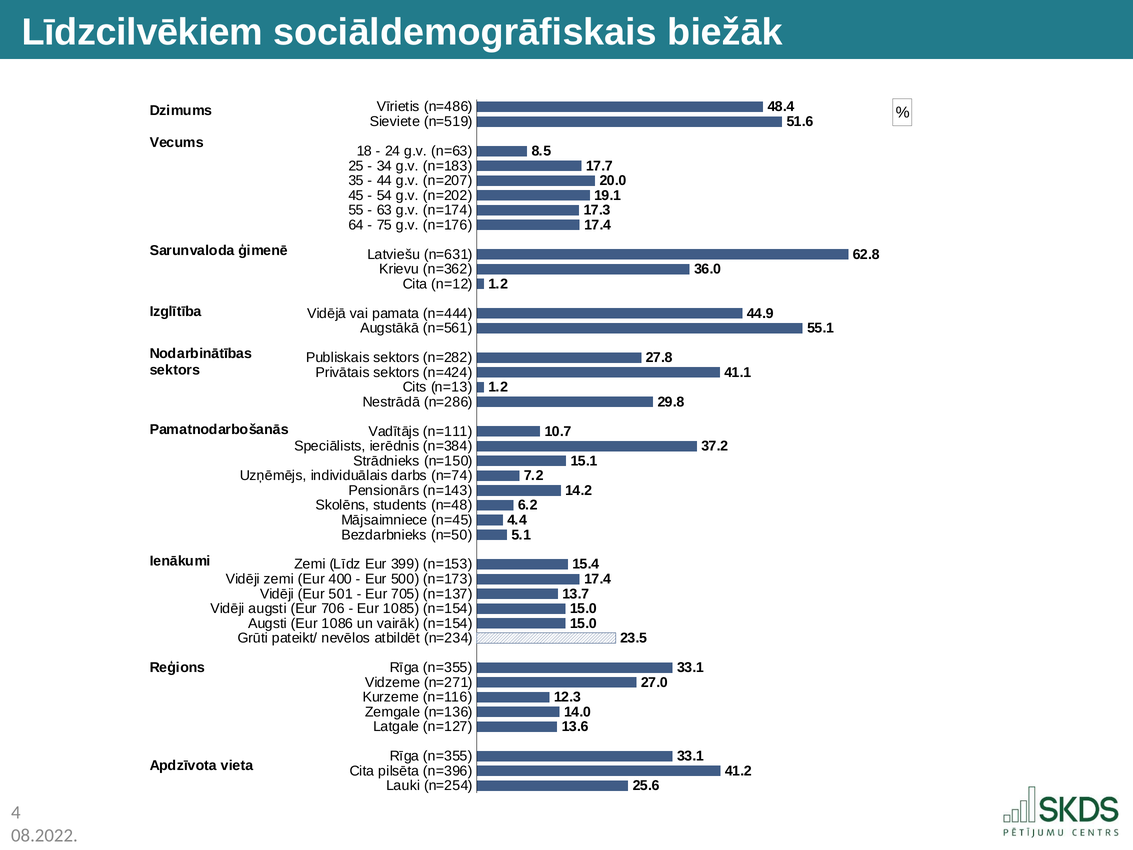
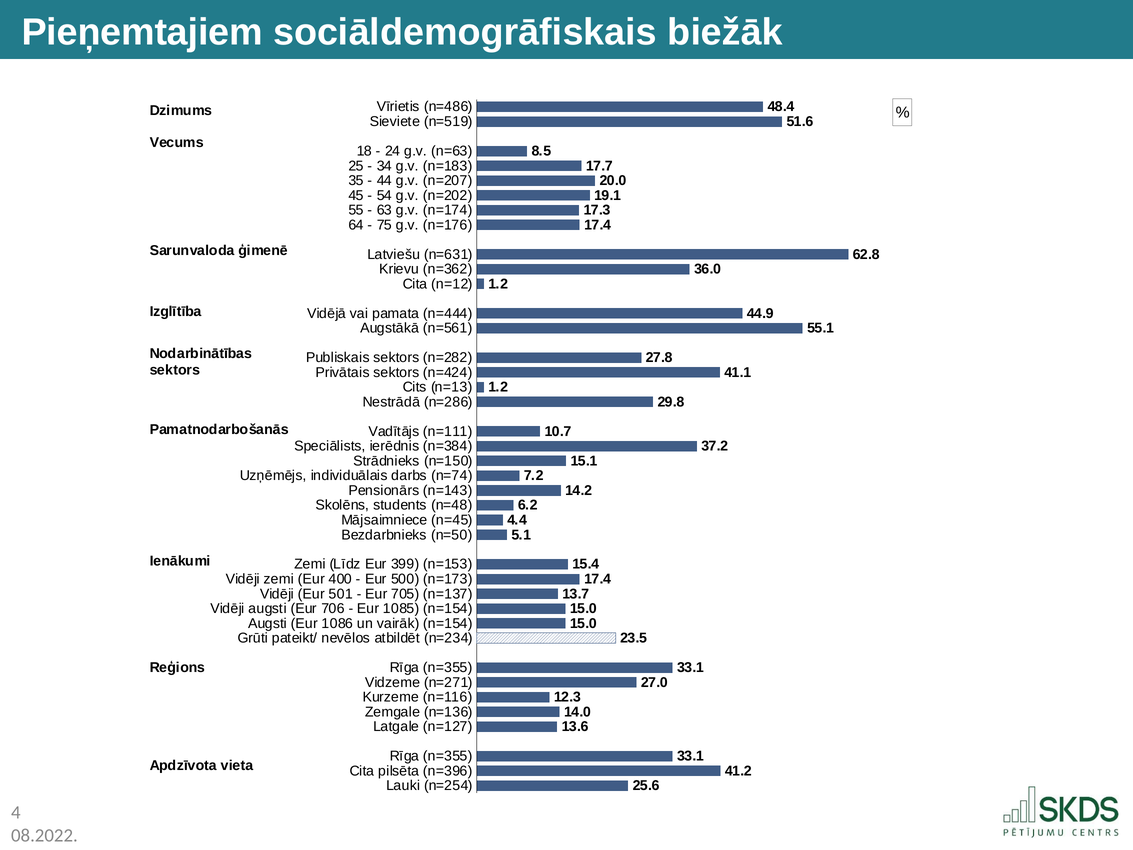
Līdzcilvēkiem: Līdzcilvēkiem -> Pieņemtajiem
